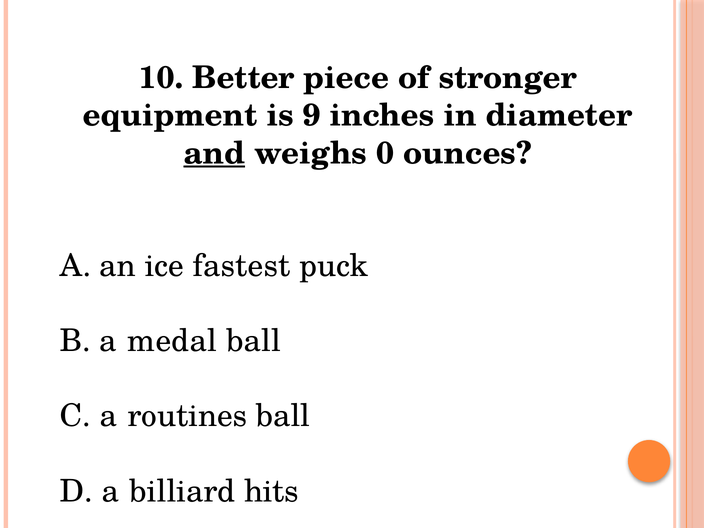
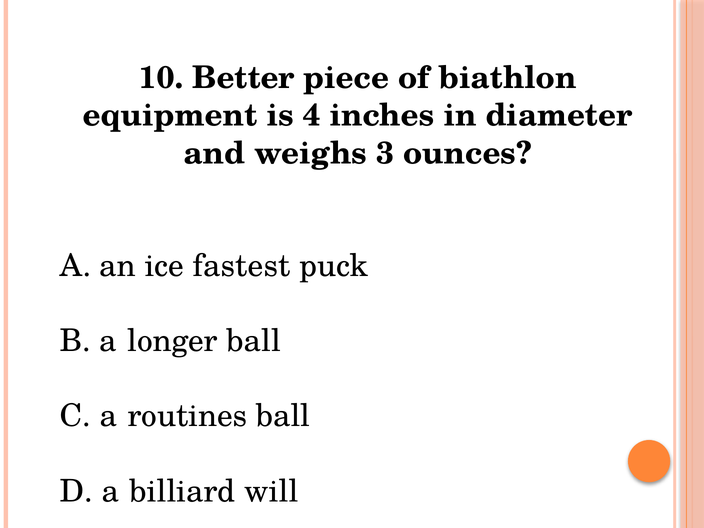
stronger: stronger -> biathlon
9: 9 -> 4
and underline: present -> none
0: 0 -> 3
medal: medal -> longer
hits: hits -> will
